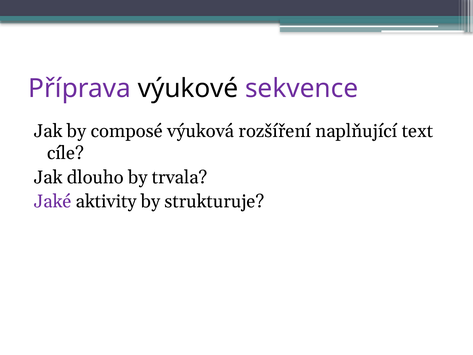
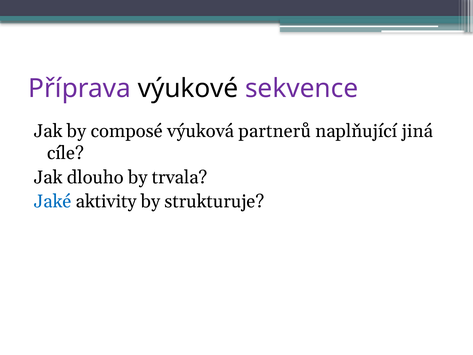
rozšíření: rozšíření -> partnerů
text: text -> jiná
Jaké colour: purple -> blue
